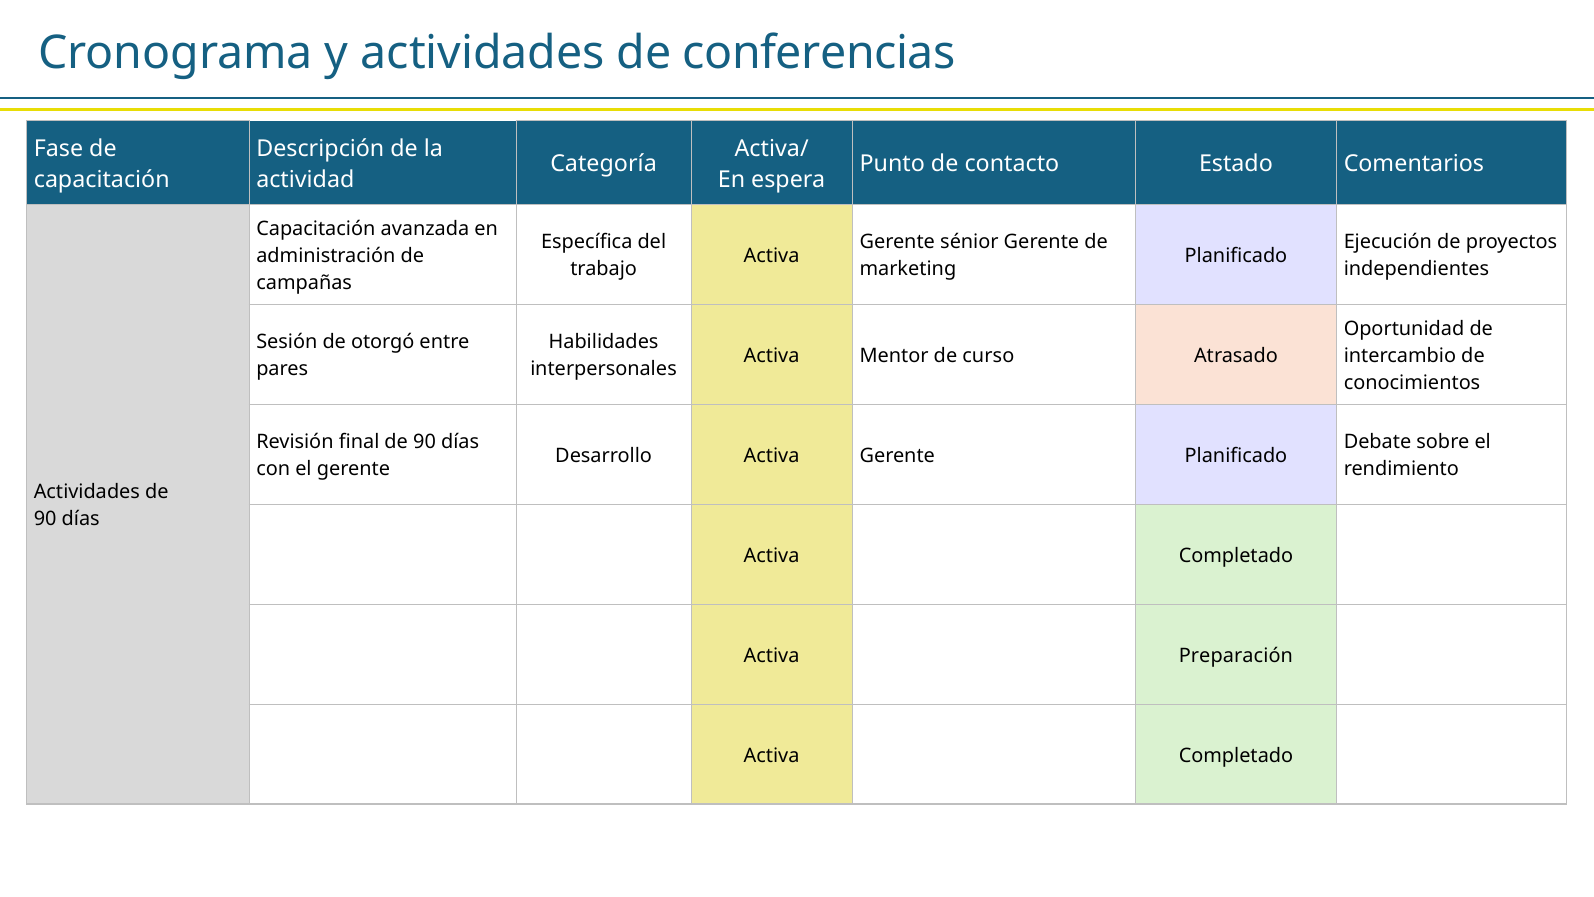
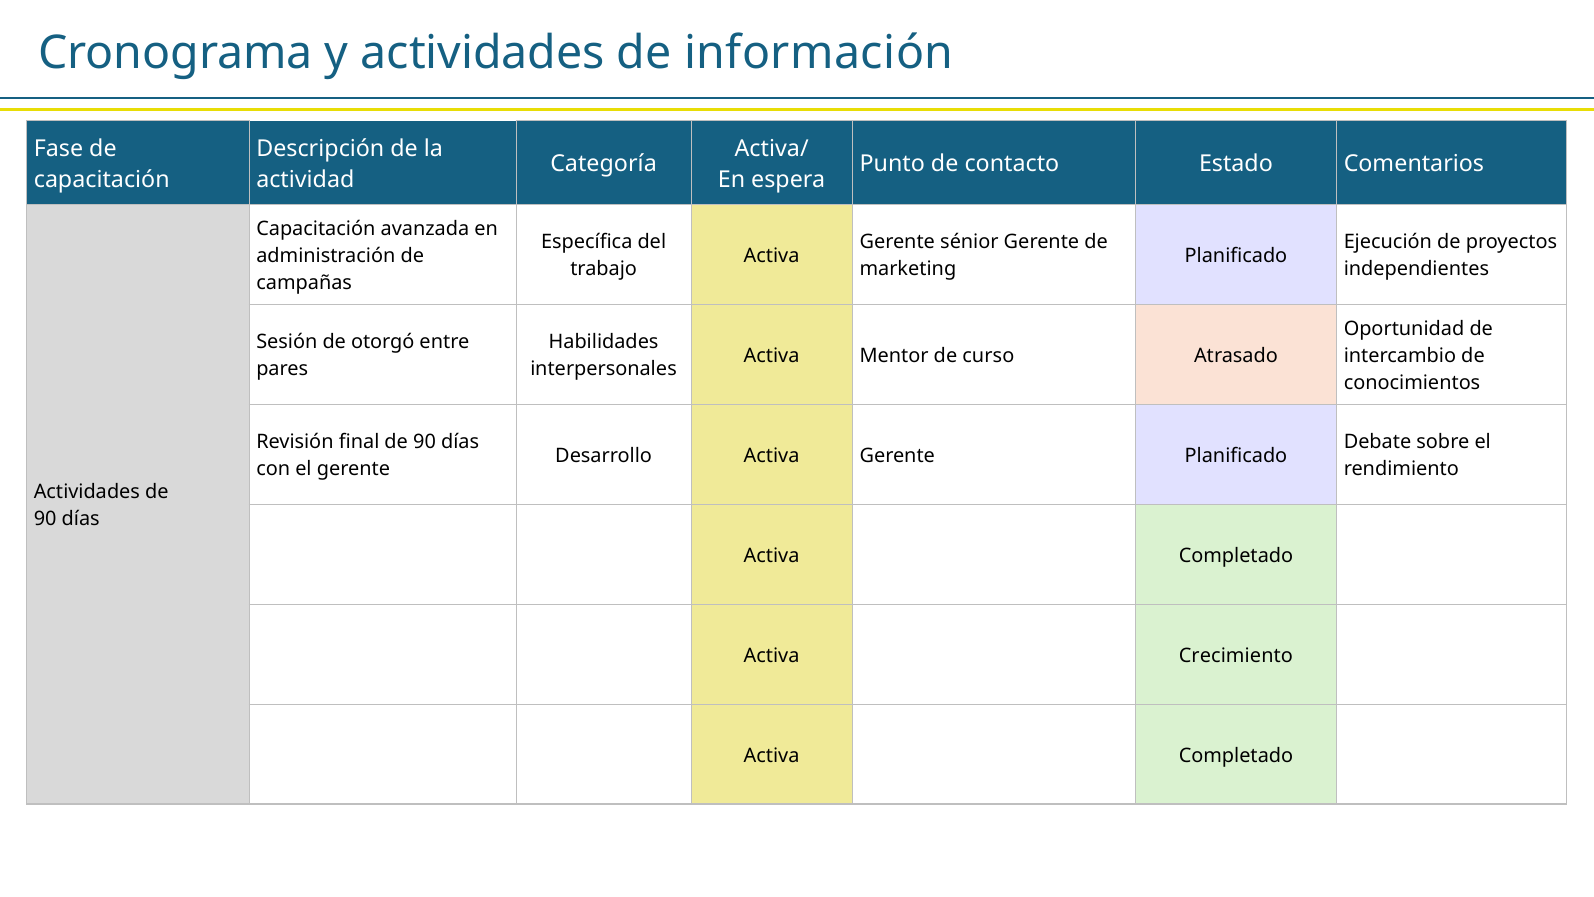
conferencias: conferencias -> información
Preparación: Preparación -> Crecimiento
